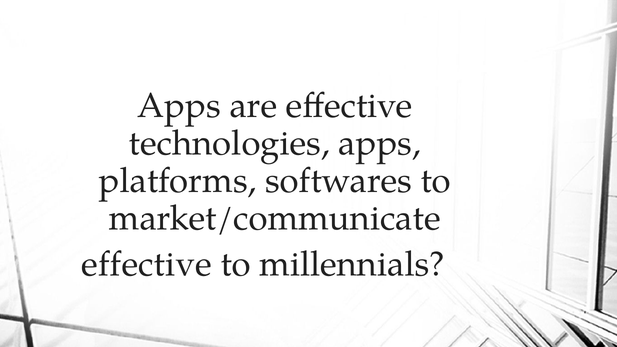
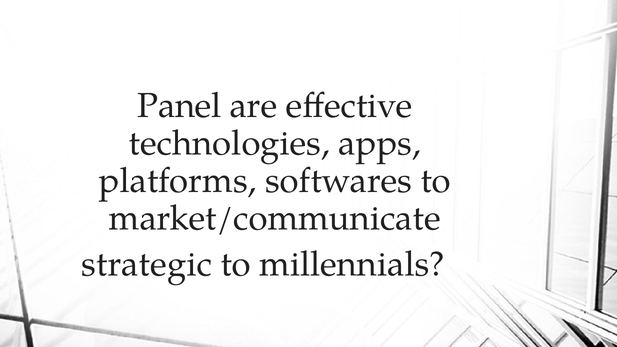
Apps at (179, 106): Apps -> Panel
effective at (147, 265): effective -> strategic
